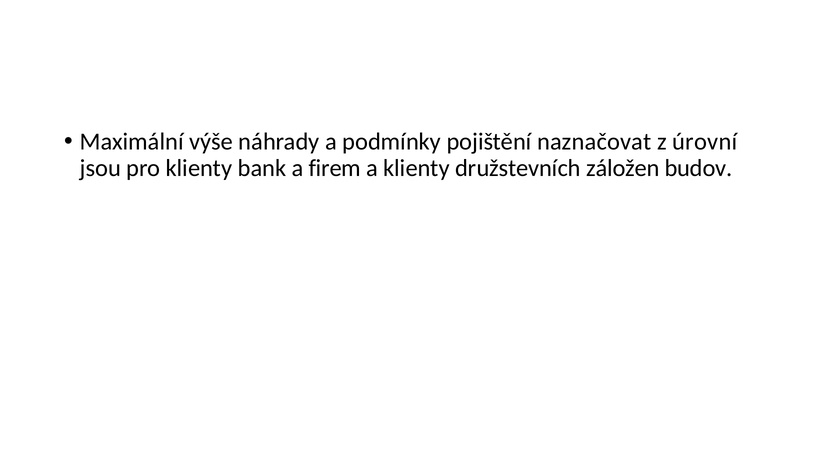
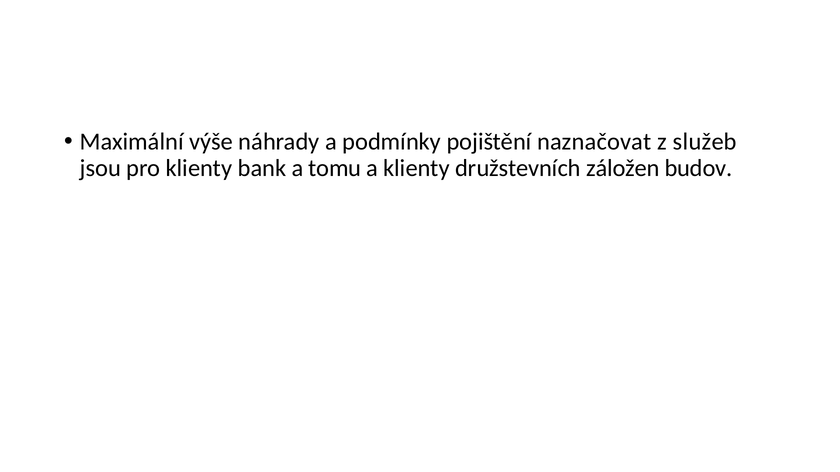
úrovní: úrovní -> služeb
firem: firem -> tomu
